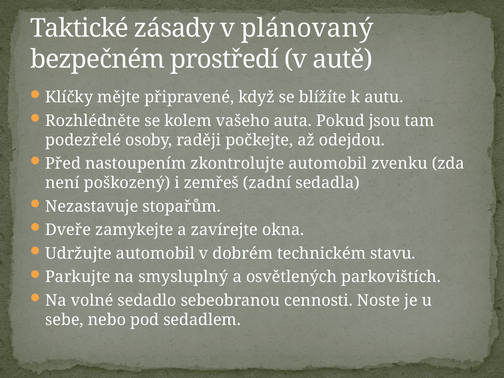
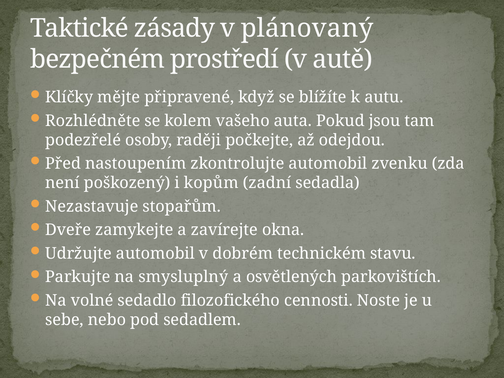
zemřeš: zemřeš -> kopům
sebeobranou: sebeobranou -> filozofického
